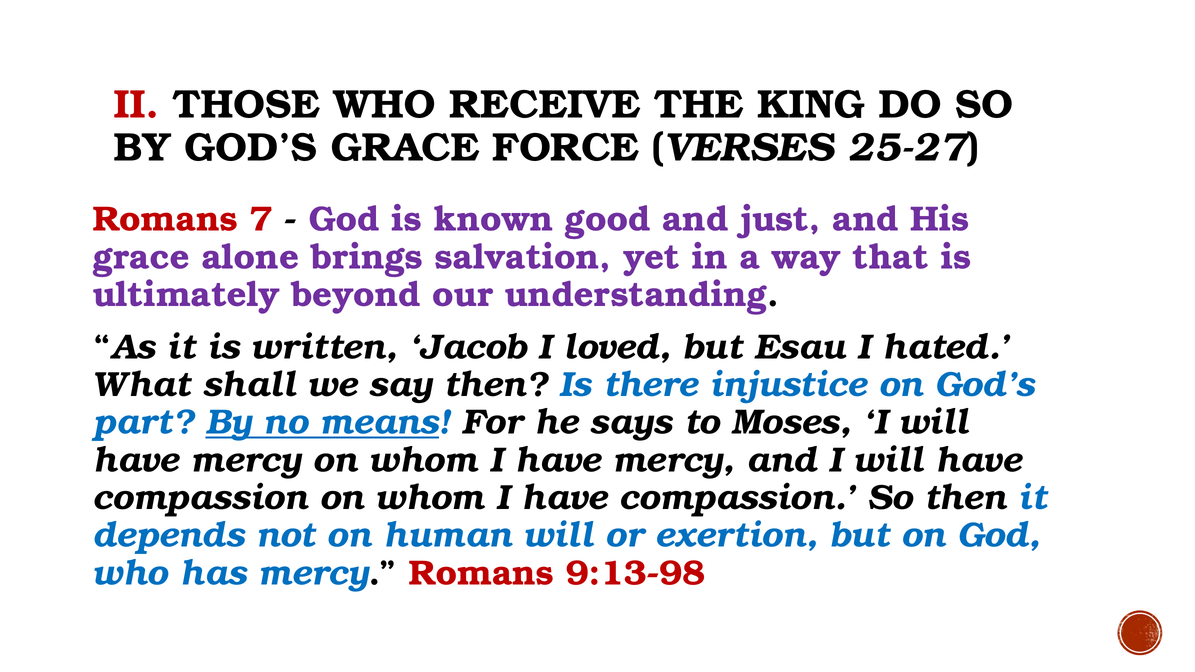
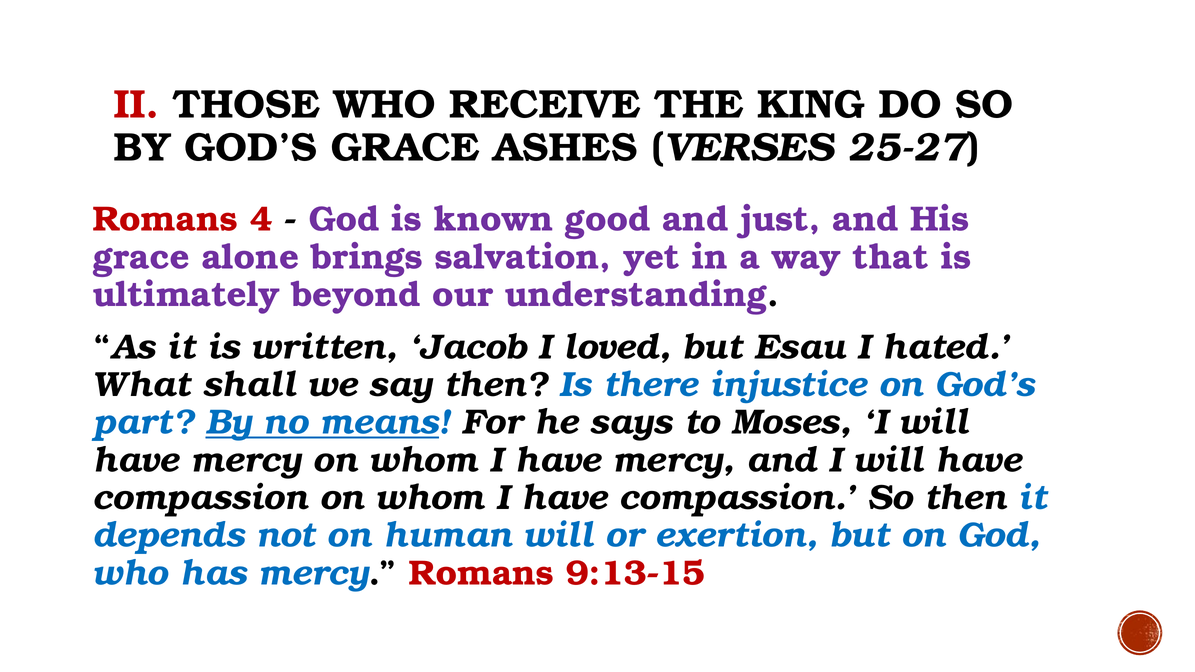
FORCE: FORCE -> ASHES
7: 7 -> 4
9:13-98: 9:13-98 -> 9:13-15
